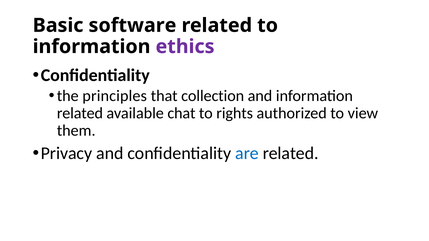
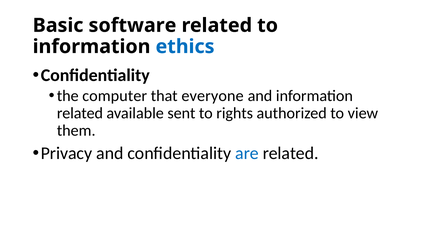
ethics colour: purple -> blue
principles: principles -> computer
collection: collection -> everyone
chat: chat -> sent
